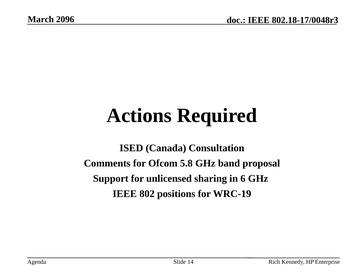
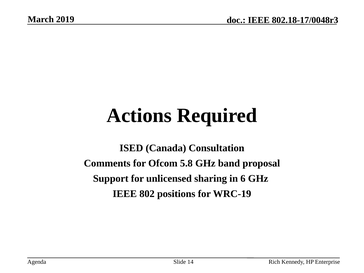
2096: 2096 -> 2019
